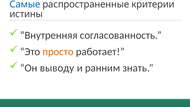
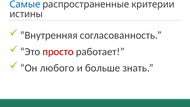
просто colour: orange -> red
выводу: выводу -> любого
ранним: ранним -> больше
